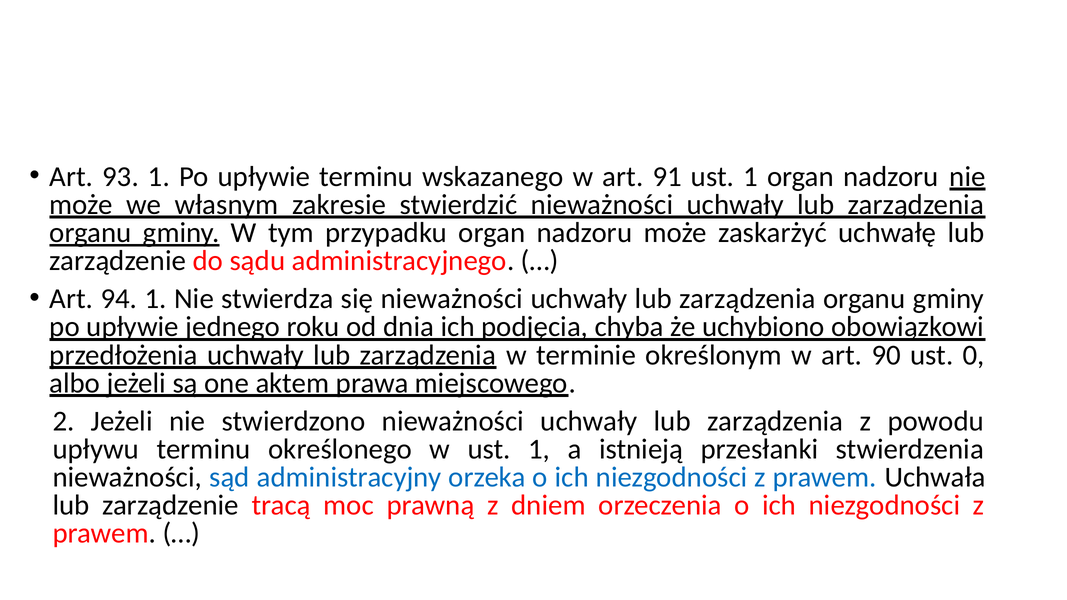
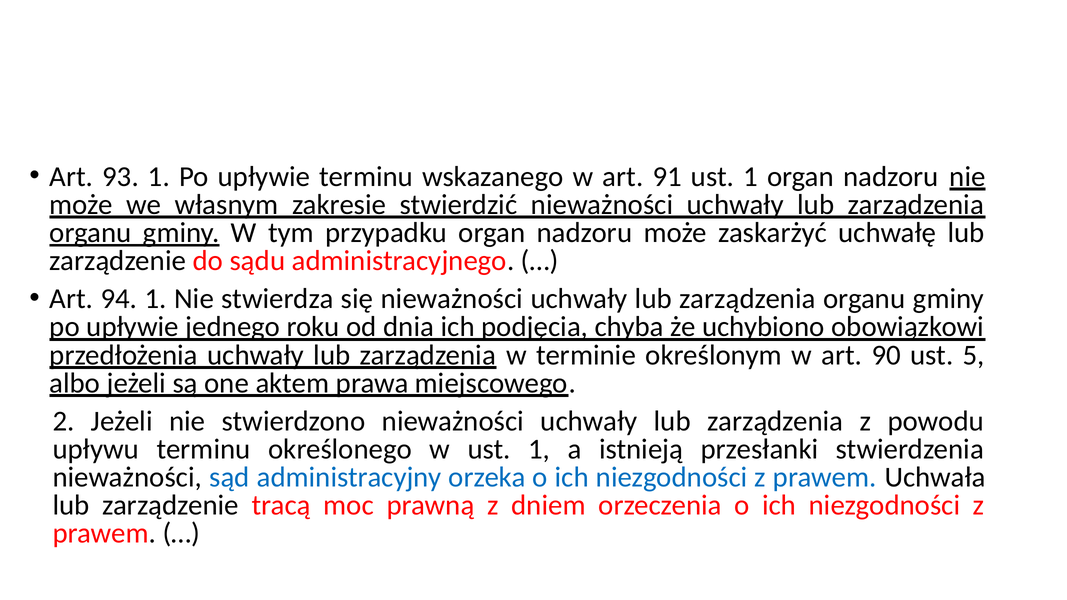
0: 0 -> 5
